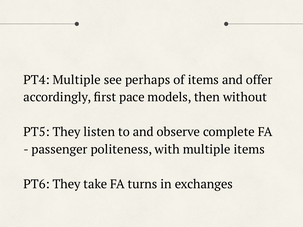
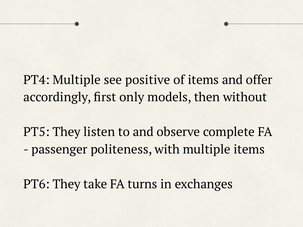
perhaps: perhaps -> positive
pace: pace -> only
